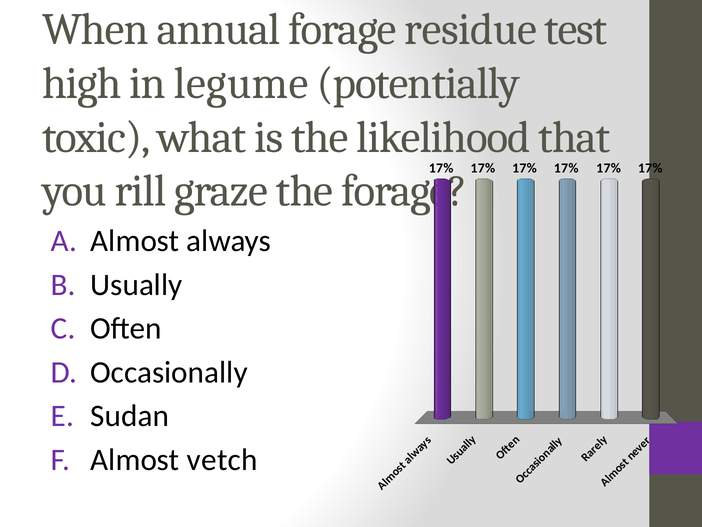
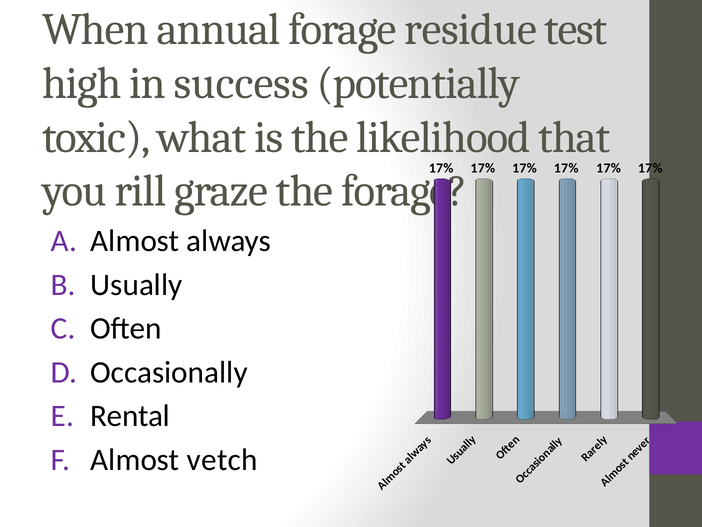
legume: legume -> success
Sudan: Sudan -> Rental
